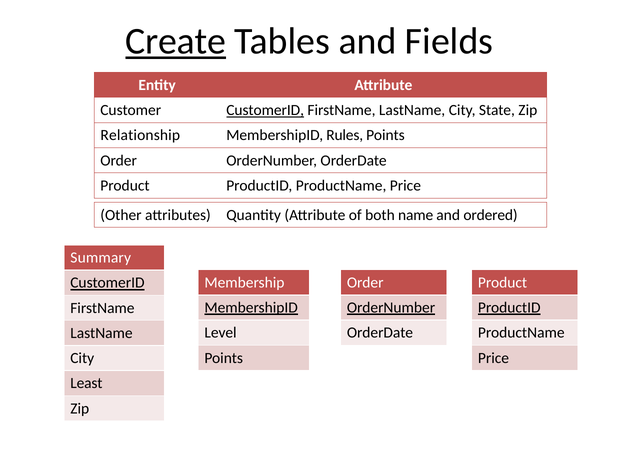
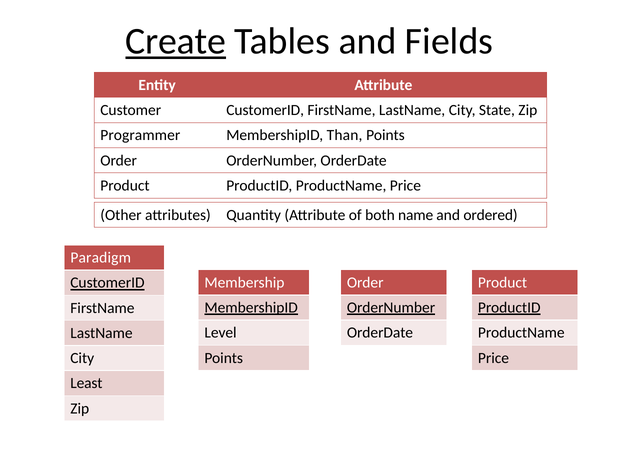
CustomerID at (265, 110) underline: present -> none
Relationship: Relationship -> Programmer
Rules: Rules -> Than
Summary: Summary -> Paradigm
